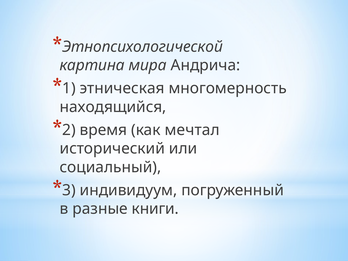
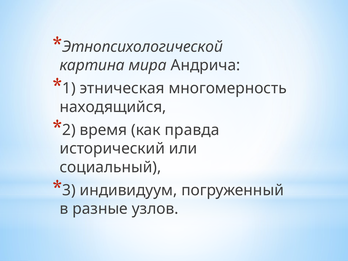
мечтал: мечтал -> правда
книги: книги -> узлов
